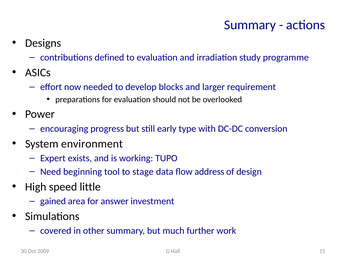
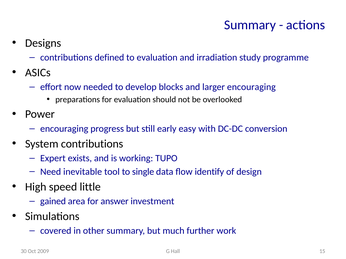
larger requirement: requirement -> encouraging
type: type -> easy
System environment: environment -> contributions
beginning: beginning -> inevitable
stage: stage -> single
address: address -> identify
